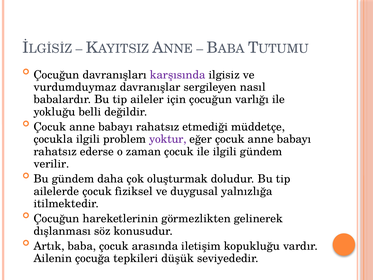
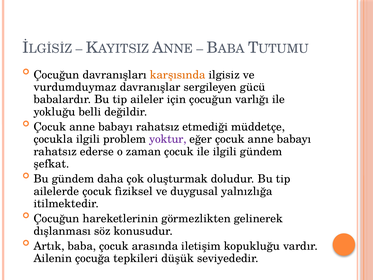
karşısında colour: purple -> orange
nasıl: nasıl -> gücü
verilir: verilir -> şefkat
